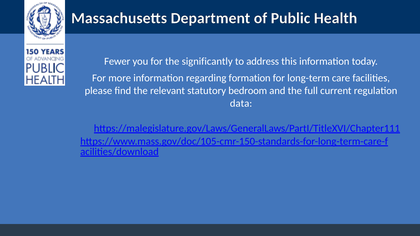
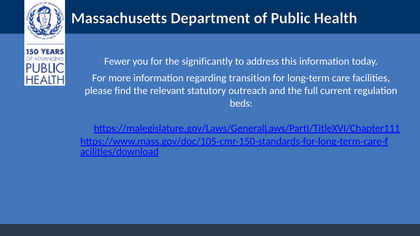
formation: formation -> transition
bedroom: bedroom -> outreach
data: data -> beds
